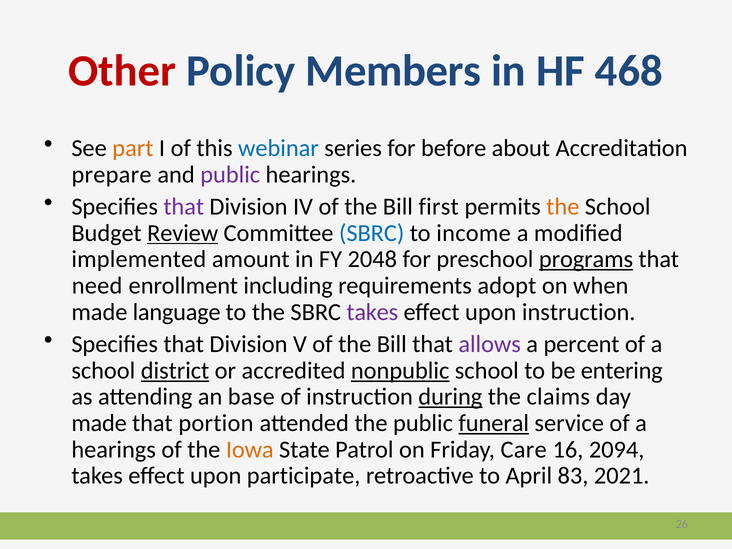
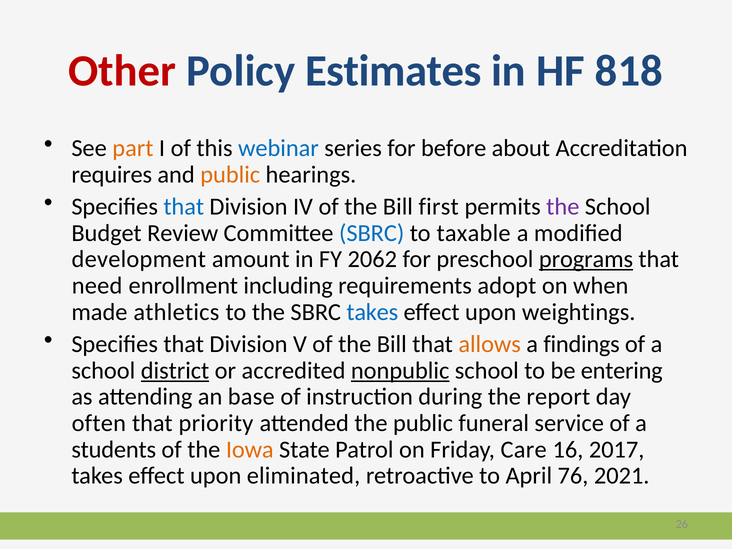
Members: Members -> Estimates
468: 468 -> 818
prepare: prepare -> requires
public at (230, 174) colour: purple -> orange
that at (184, 207) colour: purple -> blue
the at (563, 207) colour: orange -> purple
Review underline: present -> none
income: income -> taxable
implemented: implemented -> development
2048: 2048 -> 2062
language: language -> athletics
takes at (372, 312) colour: purple -> blue
upon instruction: instruction -> weightings
allows colour: purple -> orange
percent: percent -> findings
during underline: present -> none
claims: claims -> report
made at (99, 423): made -> often
portion: portion -> priority
funeral underline: present -> none
hearings at (114, 450): hearings -> students
2094: 2094 -> 2017
participate: participate -> eliminated
83: 83 -> 76
